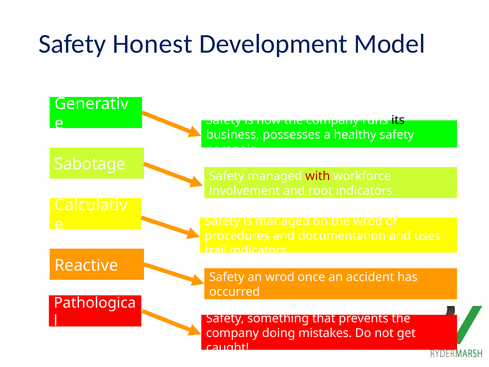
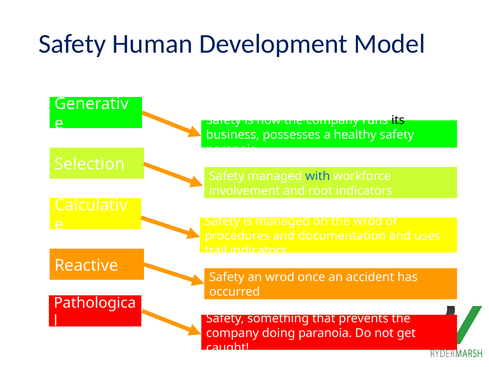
Honest: Honest -> Human
Sabotage: Sabotage -> Selection
with colour: red -> blue
doing mistakes: mistakes -> paranoia
